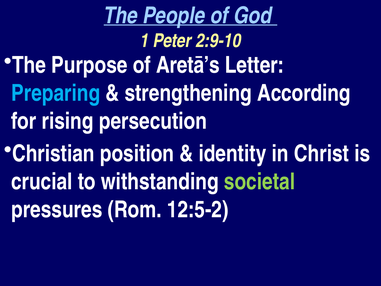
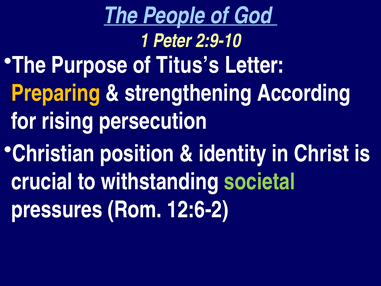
Aretā’s: Aretā’s -> Titus’s
Preparing colour: light blue -> yellow
12:5-2: 12:5-2 -> 12:6-2
